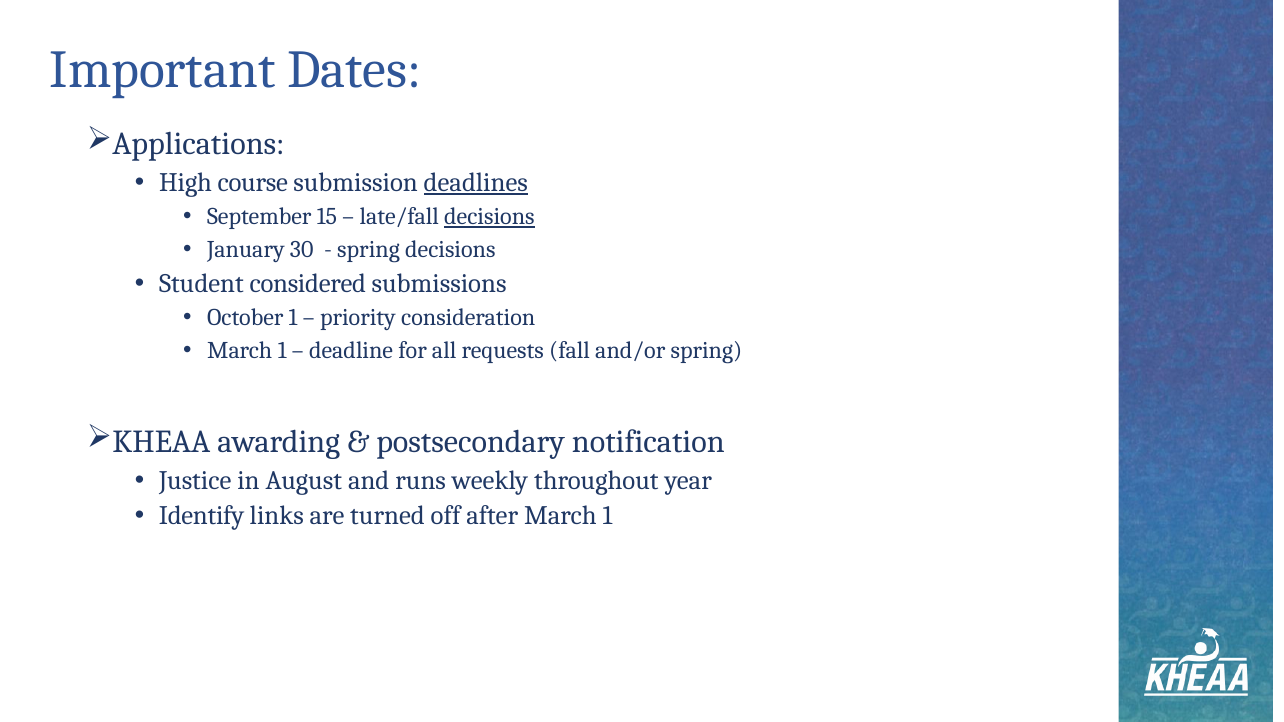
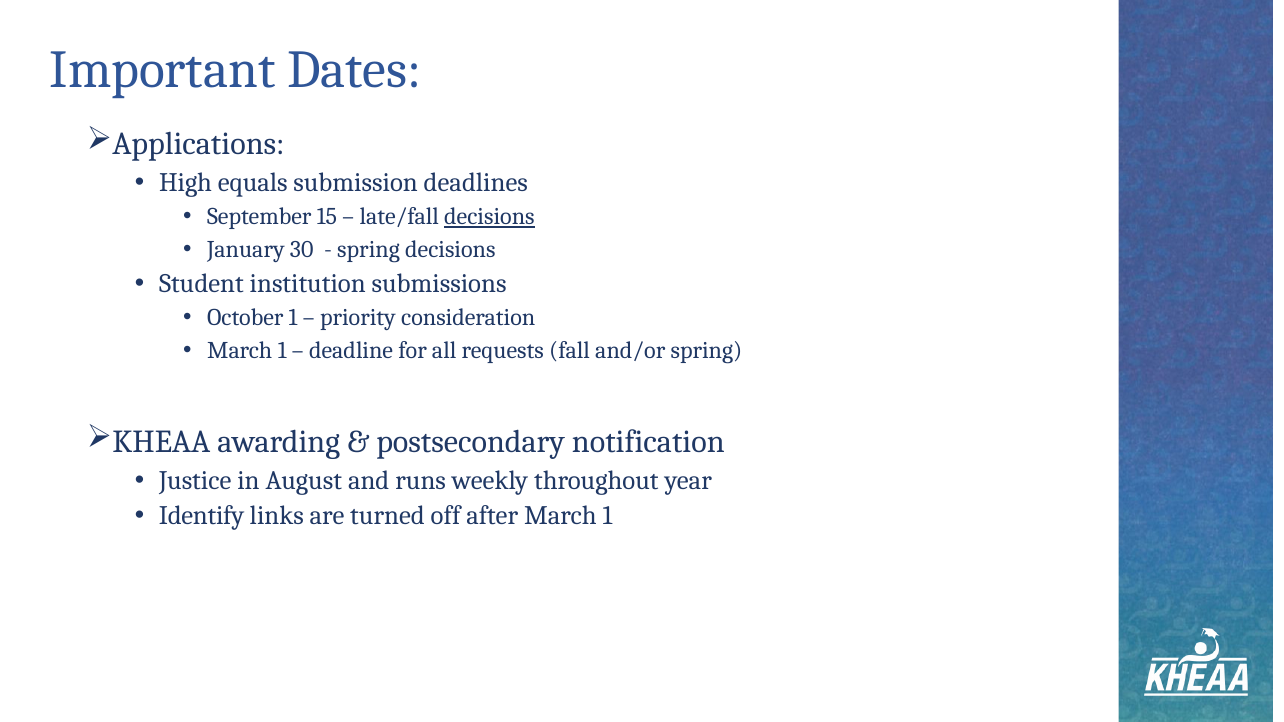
course: course -> equals
deadlines underline: present -> none
considered: considered -> institution
